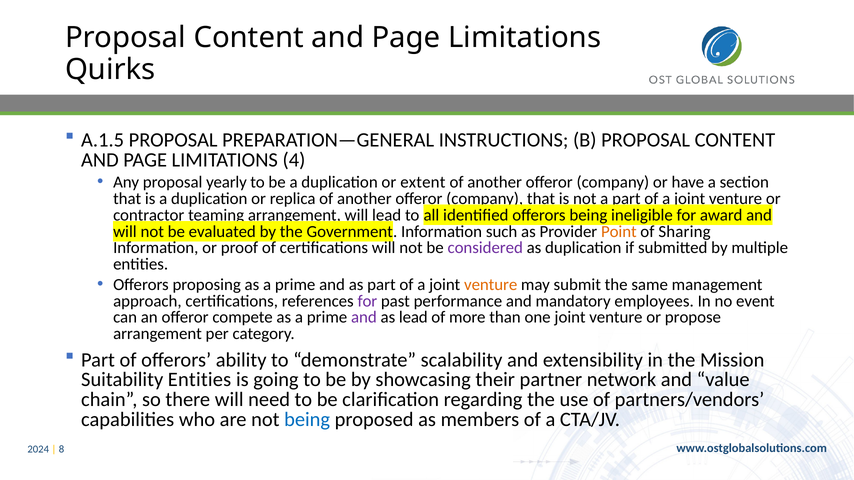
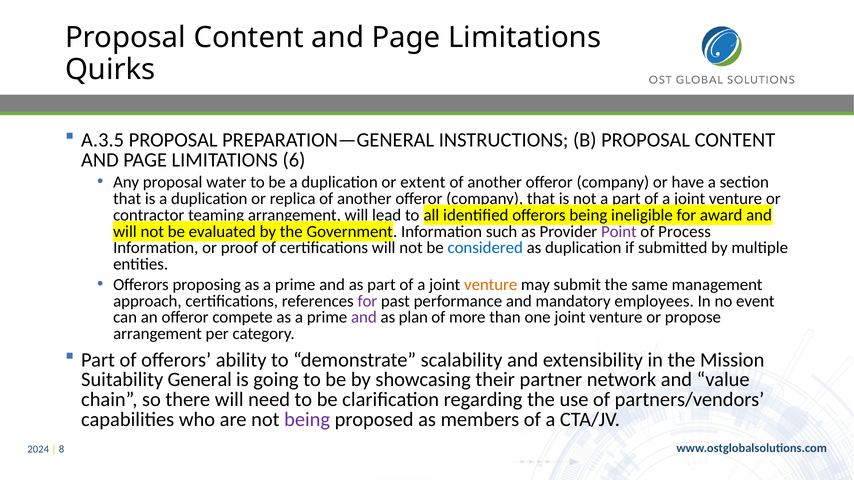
A.1.5: A.1.5 -> A.3.5
4: 4 -> 6
yearly: yearly -> water
Point colour: orange -> purple
Sharing: Sharing -> Process
considered colour: purple -> blue
as lead: lead -> plan
Suitability Entities: Entities -> General
being at (307, 420) colour: blue -> purple
